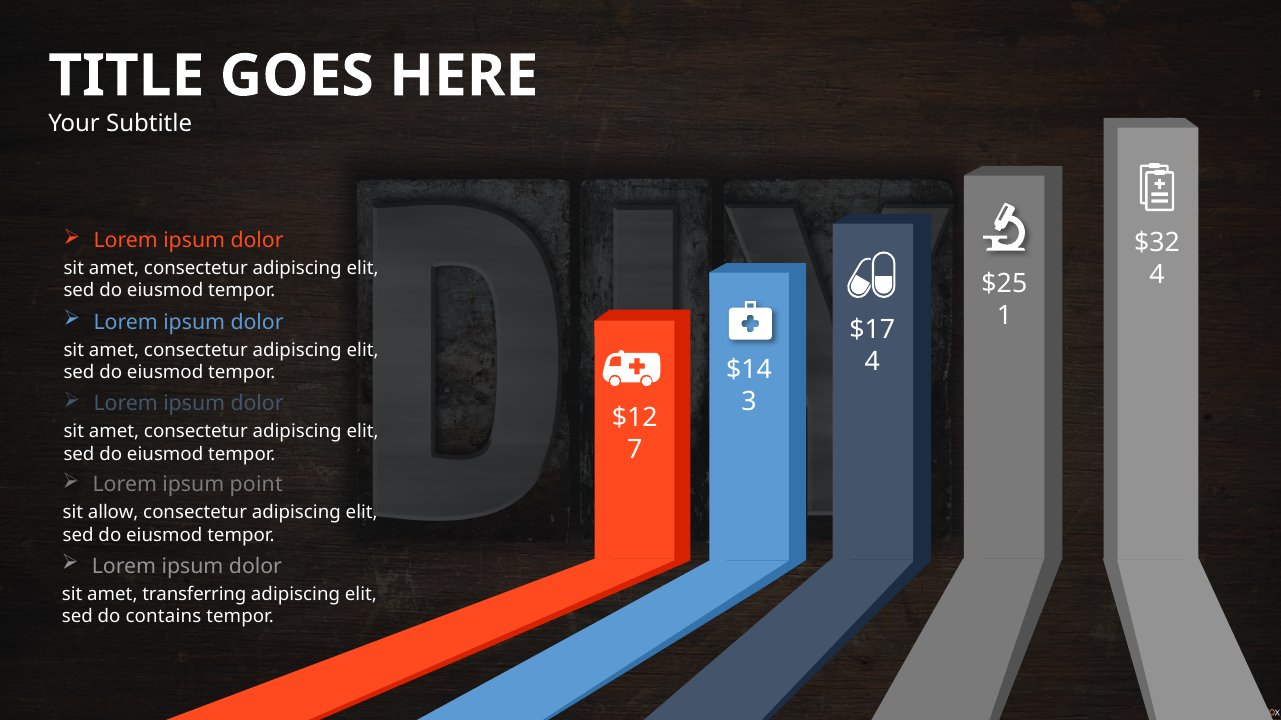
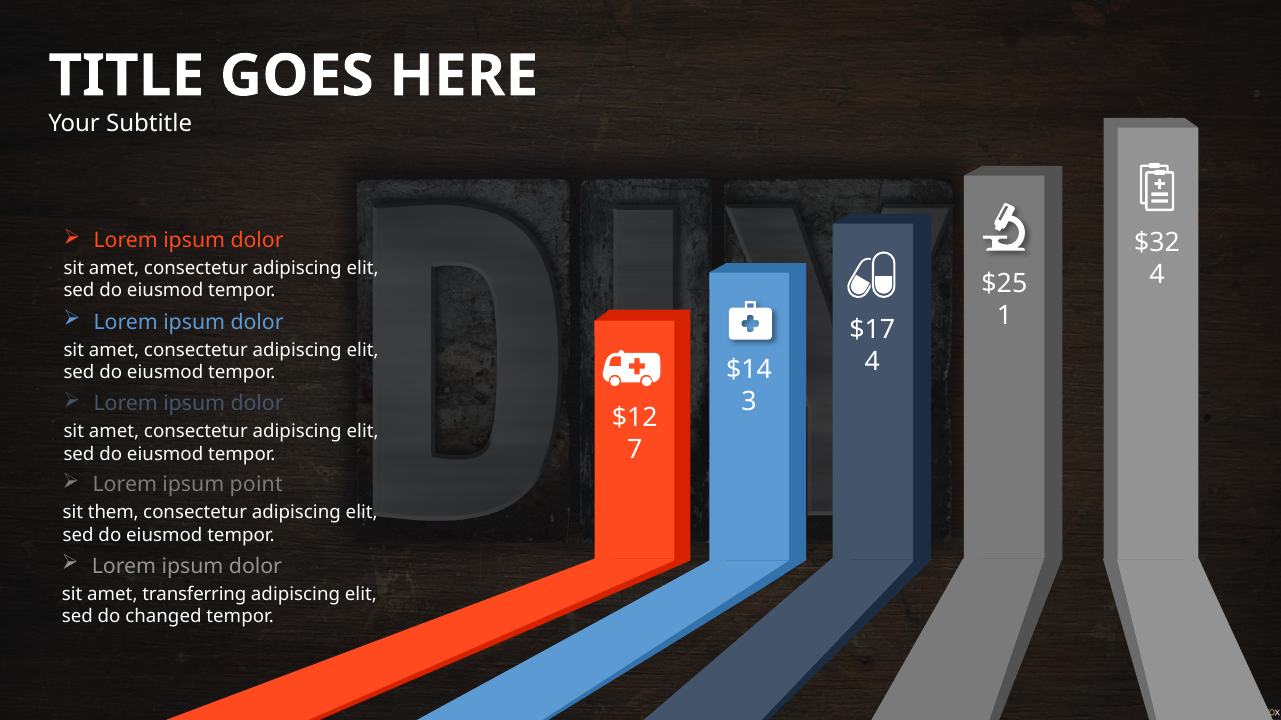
allow: allow -> them
contains: contains -> changed
